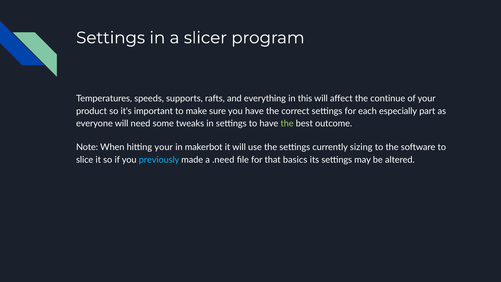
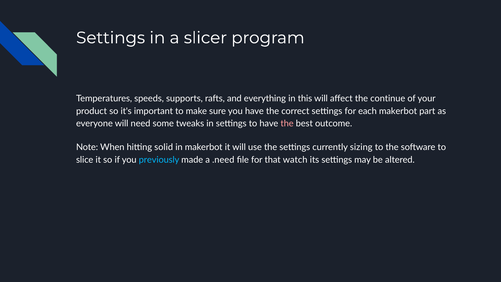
each especially: especially -> makerbot
the at (287, 124) colour: light green -> pink
hitting your: your -> solid
basics: basics -> watch
